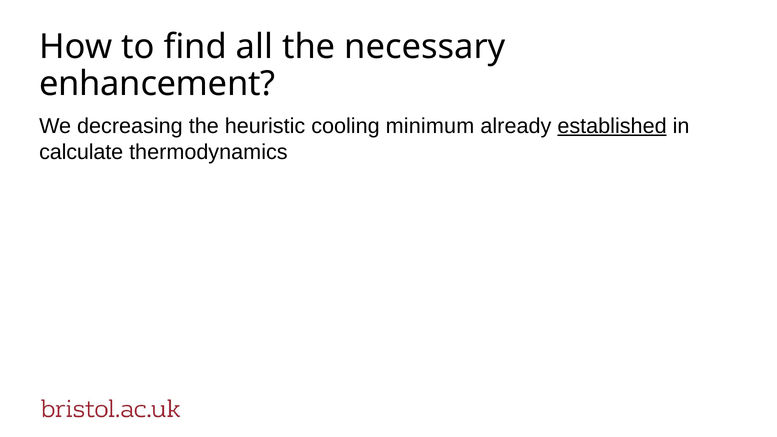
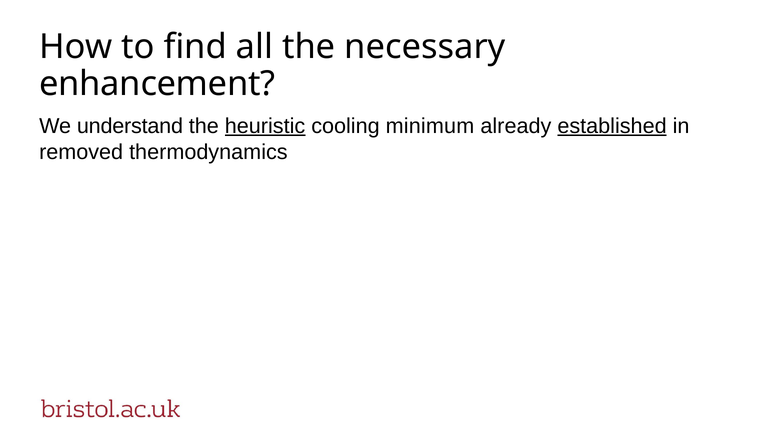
decreasing: decreasing -> understand
heuristic underline: none -> present
calculate: calculate -> removed
